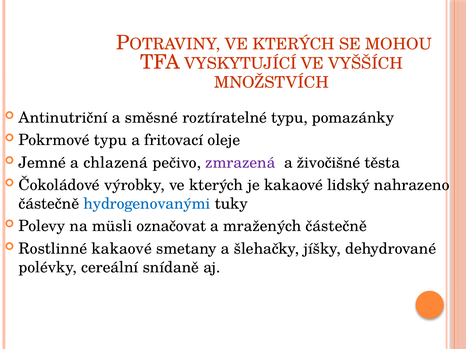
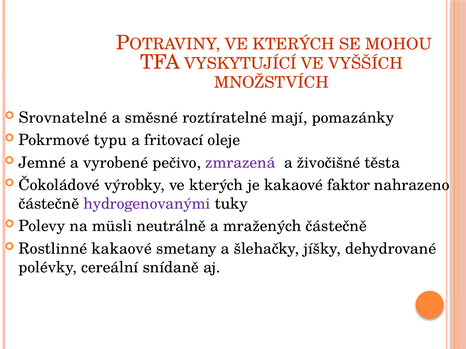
Antinutriční: Antinutriční -> Srovnatelné
roztíratelné typu: typu -> mají
chlazená: chlazená -> vyrobené
lidský: lidský -> faktor
hydrogenovanými colour: blue -> purple
označovat: označovat -> neutrálně
